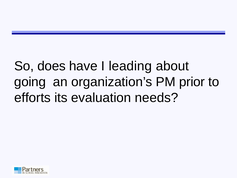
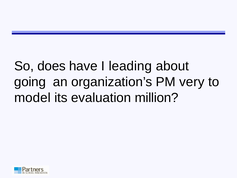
prior: prior -> very
efforts: efforts -> model
needs: needs -> million
